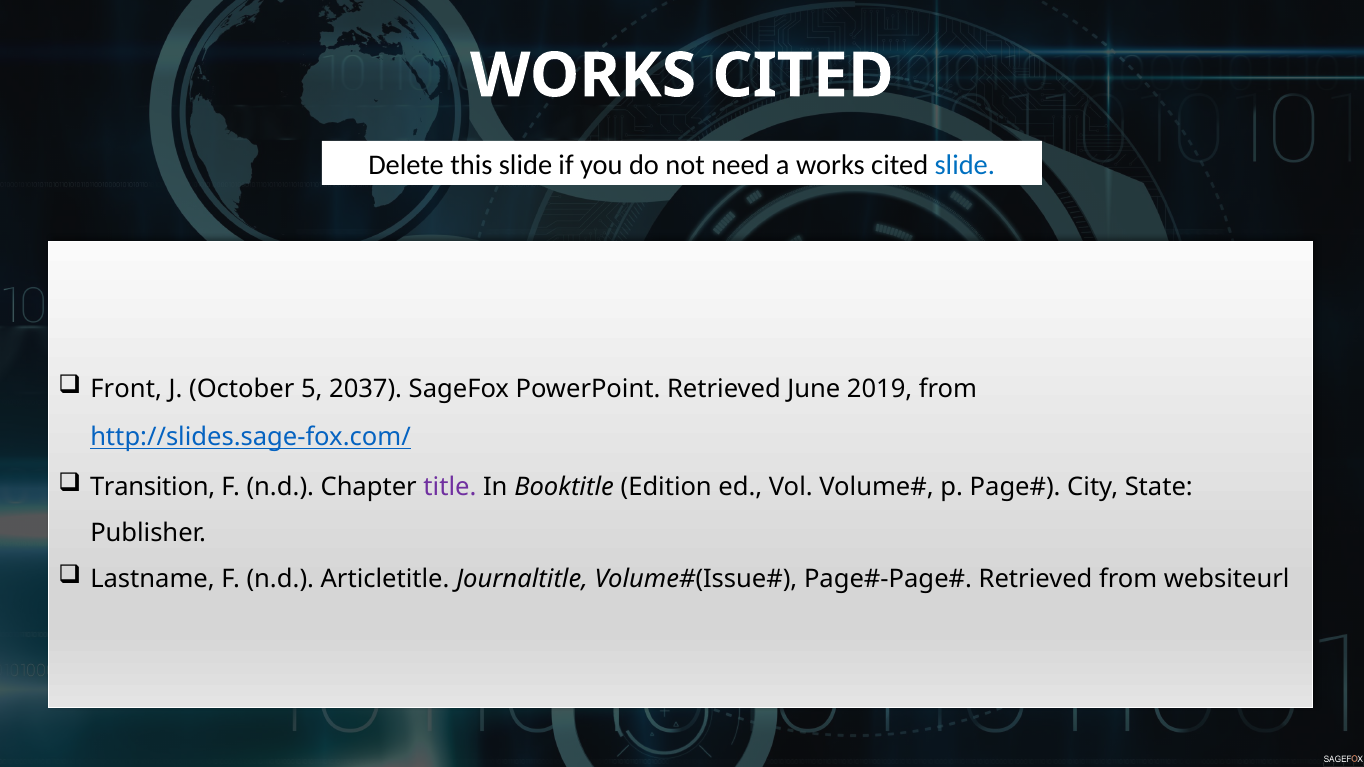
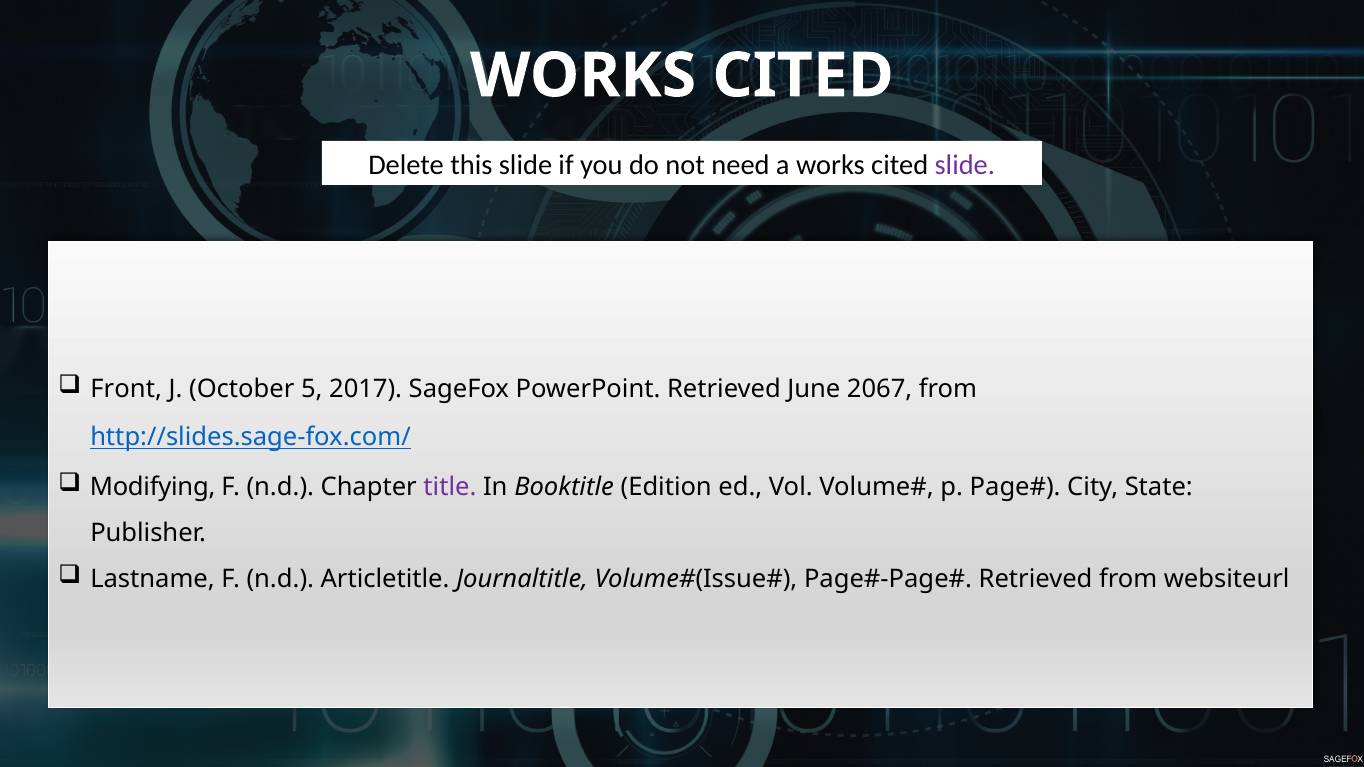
slide at (965, 165) colour: blue -> purple
2037: 2037 -> 2017
2019: 2019 -> 2067
Transition: Transition -> Modifying
